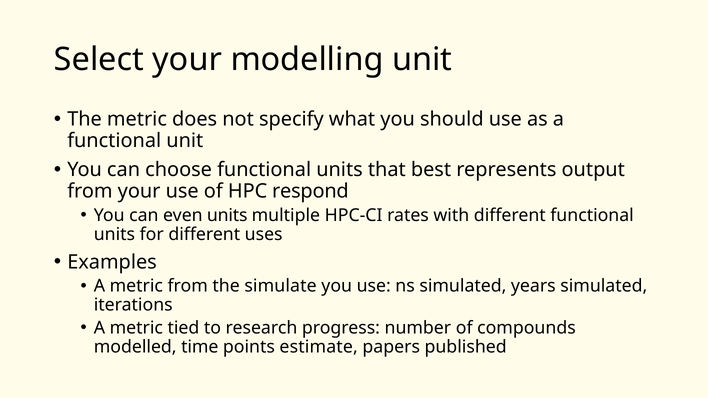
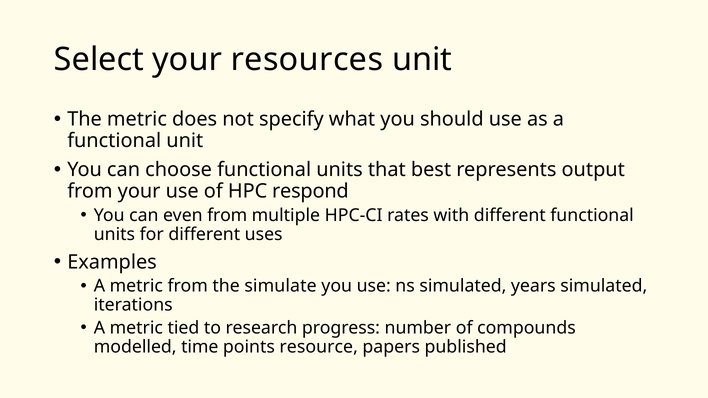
modelling: modelling -> resources
even units: units -> from
estimate: estimate -> resource
